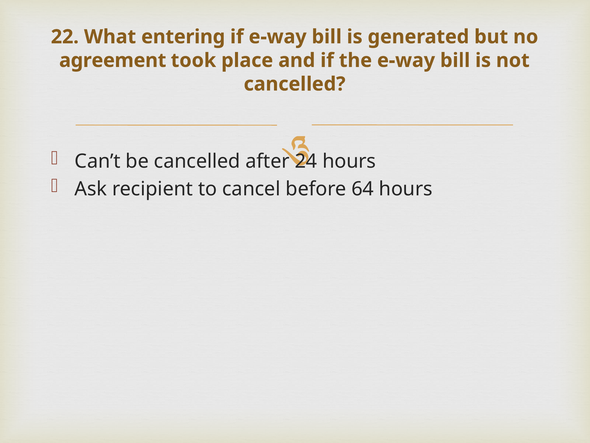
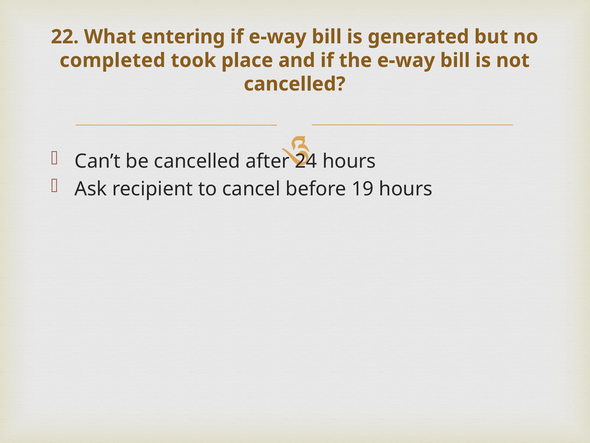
agreement: agreement -> completed
64: 64 -> 19
